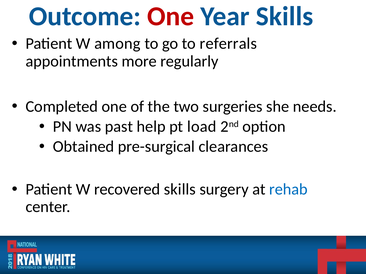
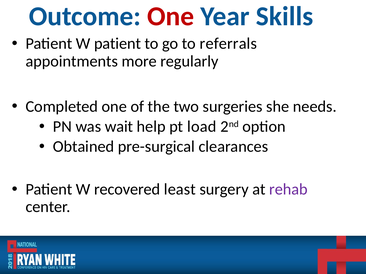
W among: among -> patient
past: past -> wait
recovered skills: skills -> least
rehab colour: blue -> purple
